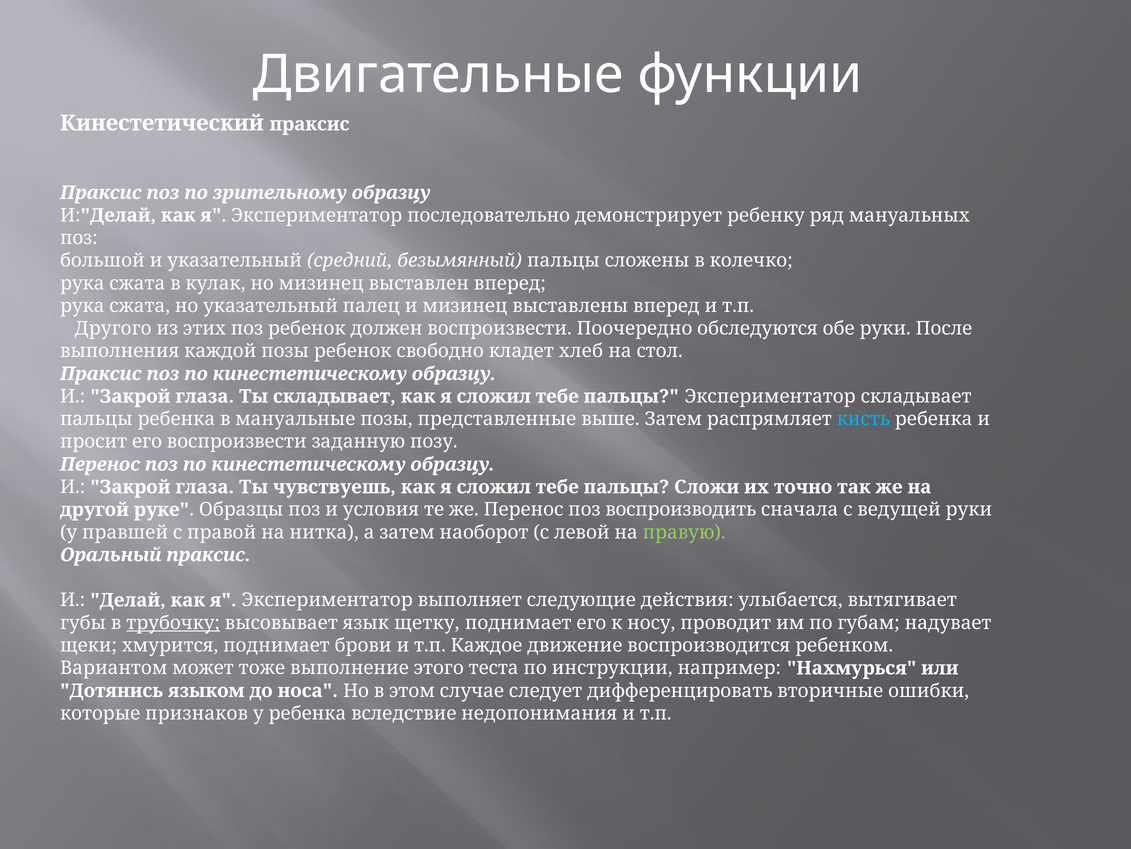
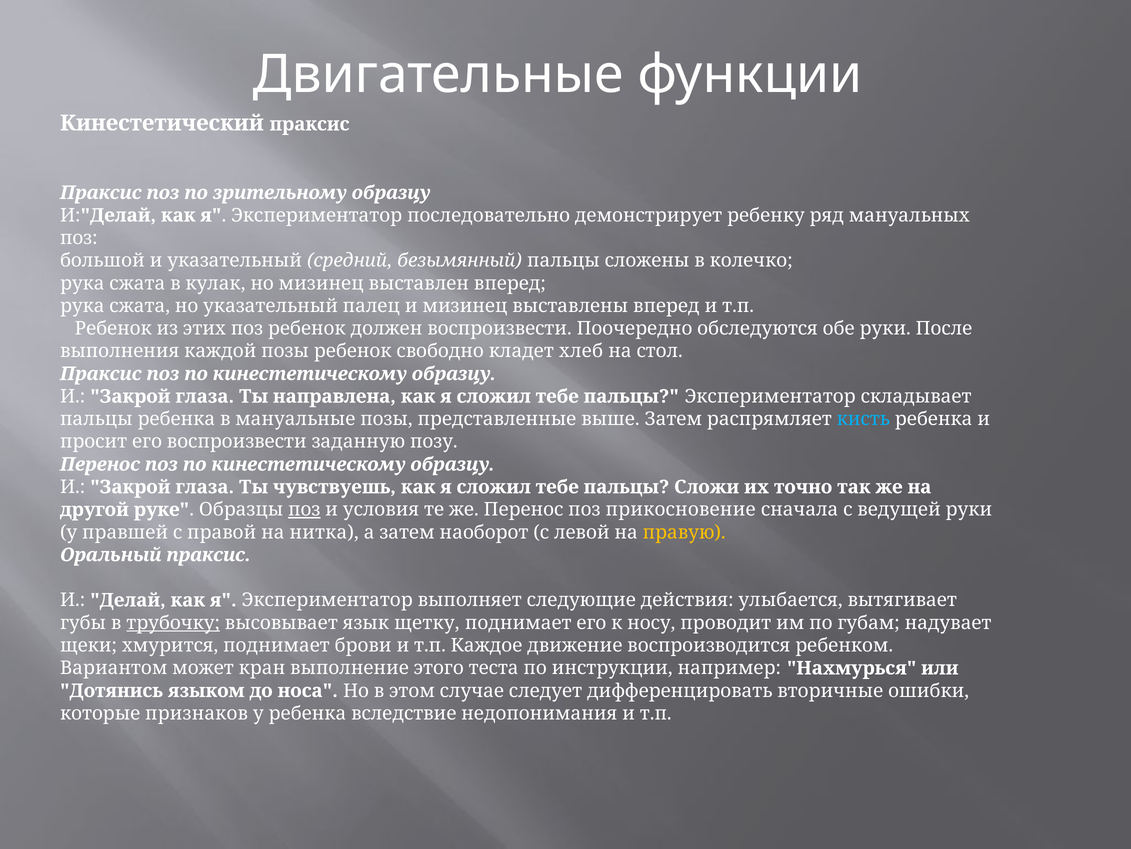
Другого at (113, 328): Другого -> Ребенок
Ты складывает: складывает -> направлена
поз at (304, 509) underline: none -> present
воспроизводить: воспроизводить -> прикосновение
правую colour: light green -> yellow
тоже: тоже -> кран
